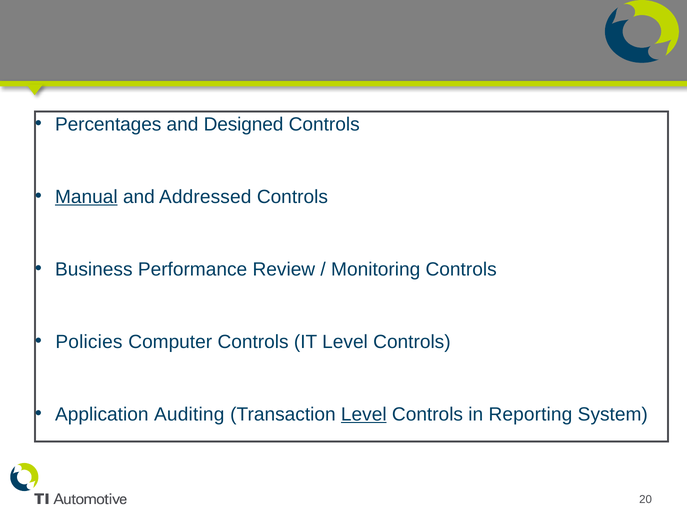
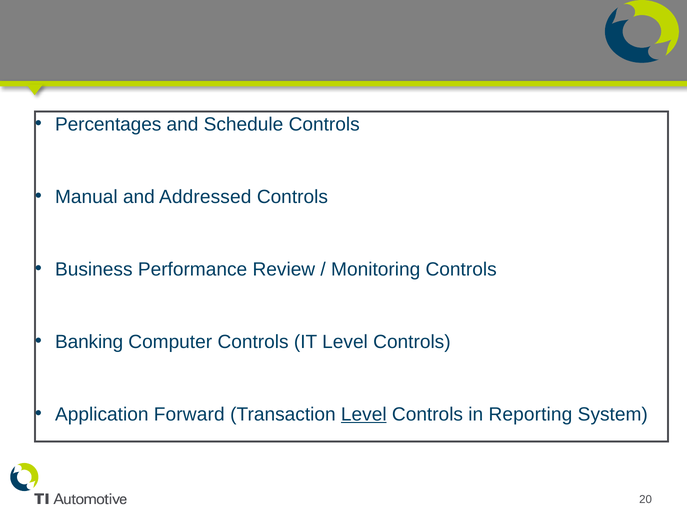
Designed: Designed -> Schedule
Manual underline: present -> none
Policies: Policies -> Banking
Auditing: Auditing -> Forward
